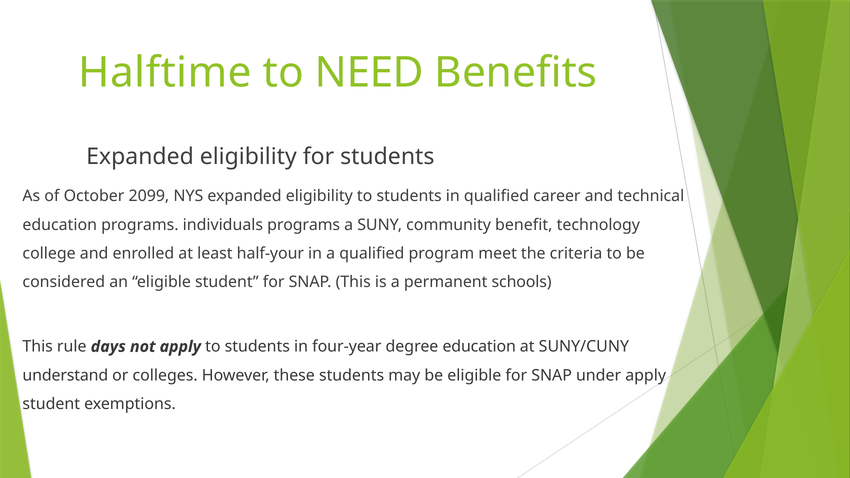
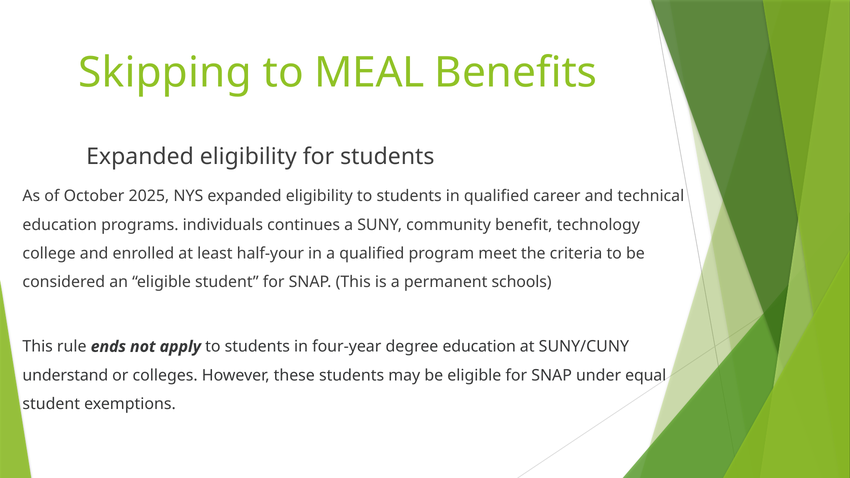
Halftime: Halftime -> Skipping
NEED: NEED -> MEAL
2099: 2099 -> 2025
individuals programs: programs -> continues
days: days -> ends
under apply: apply -> equal
